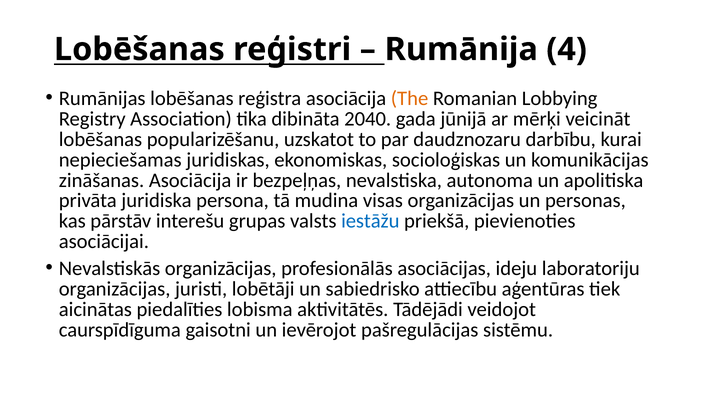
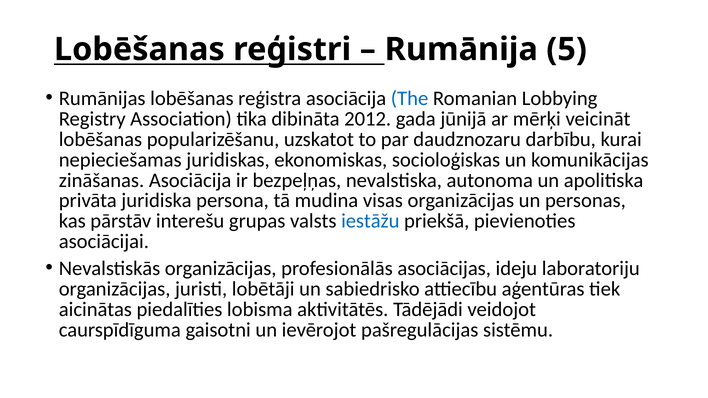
4: 4 -> 5
The colour: orange -> blue
2040: 2040 -> 2012
